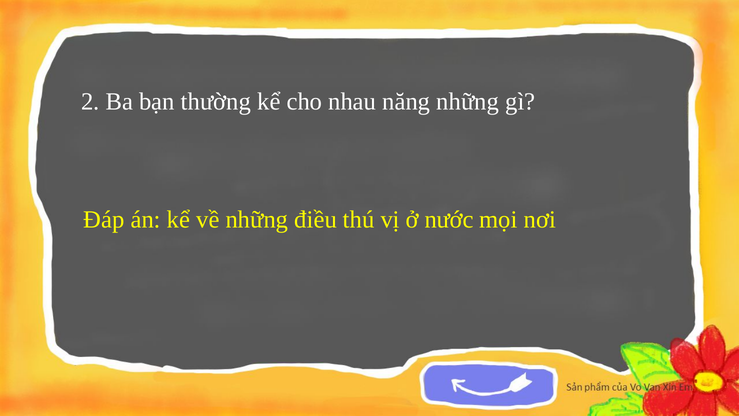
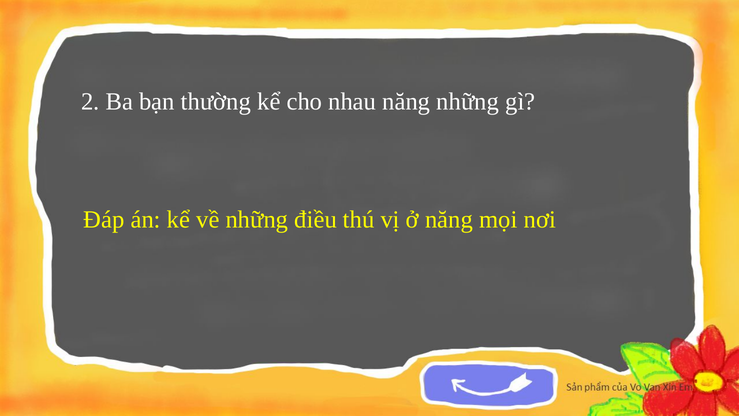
ở nước: nước -> năng
